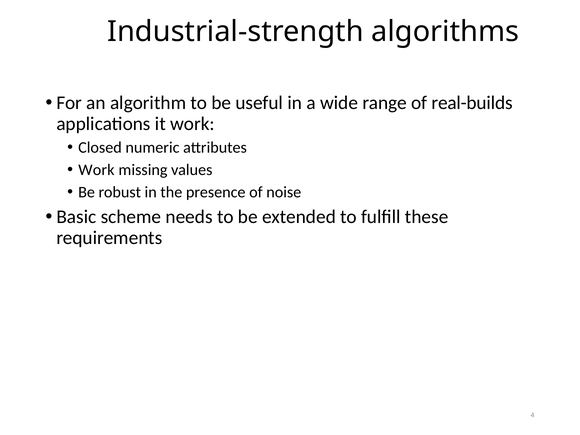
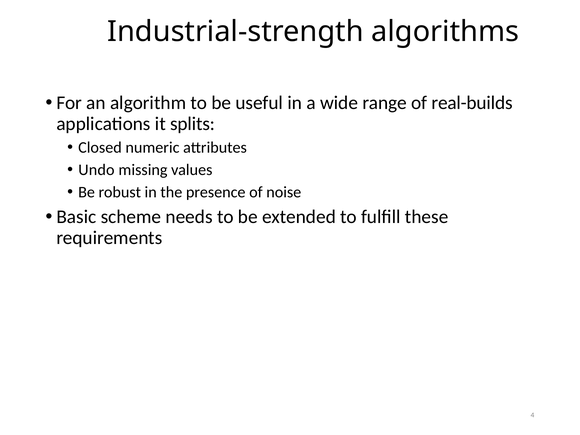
it work: work -> splits
Work at (96, 170): Work -> Undo
